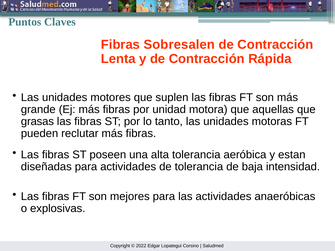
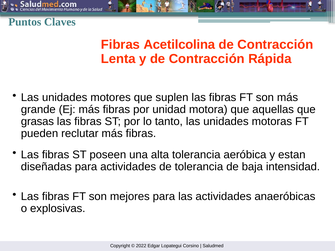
Sobresalen: Sobresalen -> Acetilcolina
